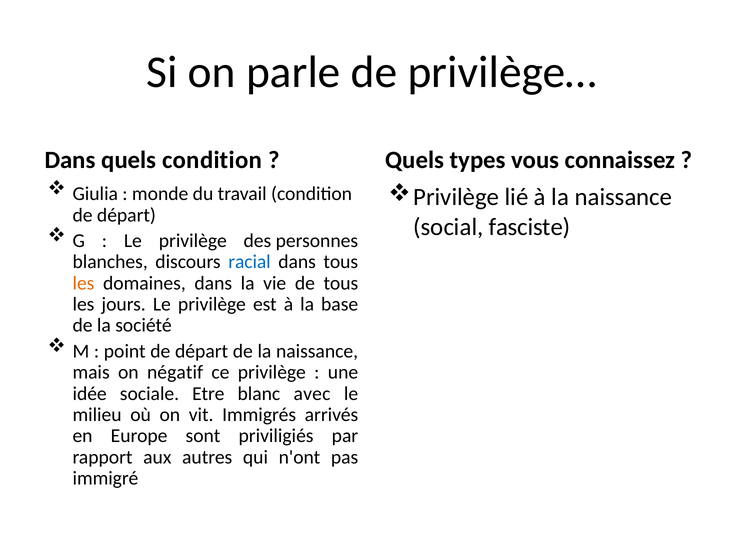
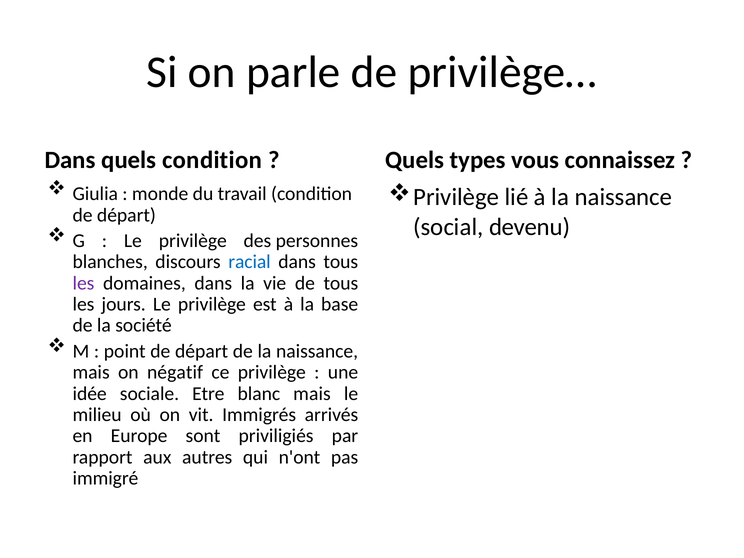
fasciste: fasciste -> devenu
les at (83, 283) colour: orange -> purple
blanc avec: avec -> mais
